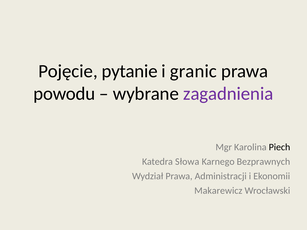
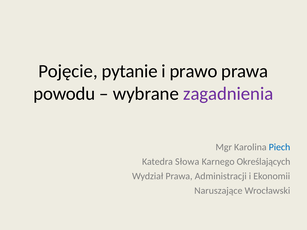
granic: granic -> prawo
Piech colour: black -> blue
Bezprawnych: Bezprawnych -> Określających
Makarewicz: Makarewicz -> Naruszające
